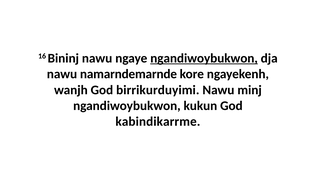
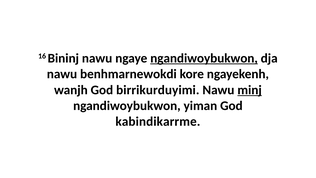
namarndemarnde: namarndemarnde -> benhmarnewokdi
minj underline: none -> present
kukun: kukun -> yiman
